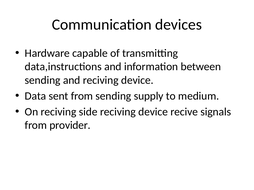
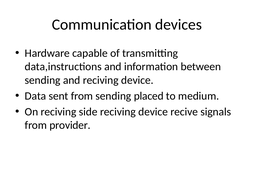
supply: supply -> placed
